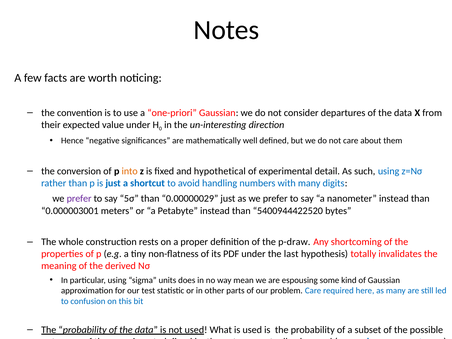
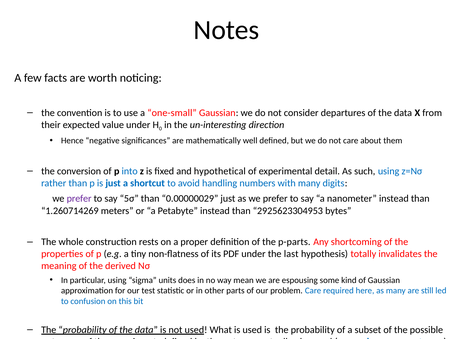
one-priori: one-priori -> one-small
into colour: orange -> blue
0.000003001: 0.000003001 -> 1.260714269
5400944422520: 5400944422520 -> 2925623304953
p-draw: p-draw -> p-parts
